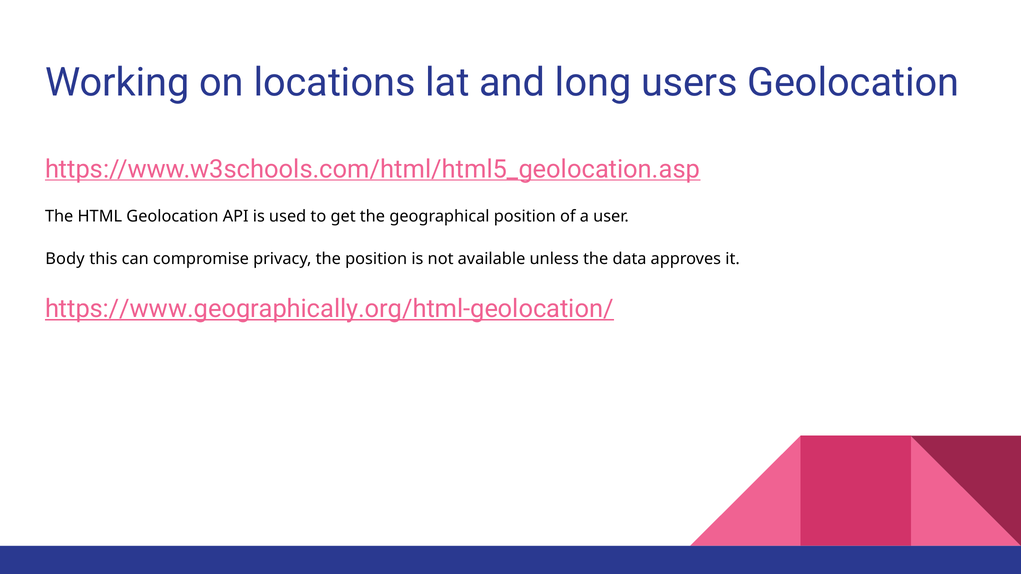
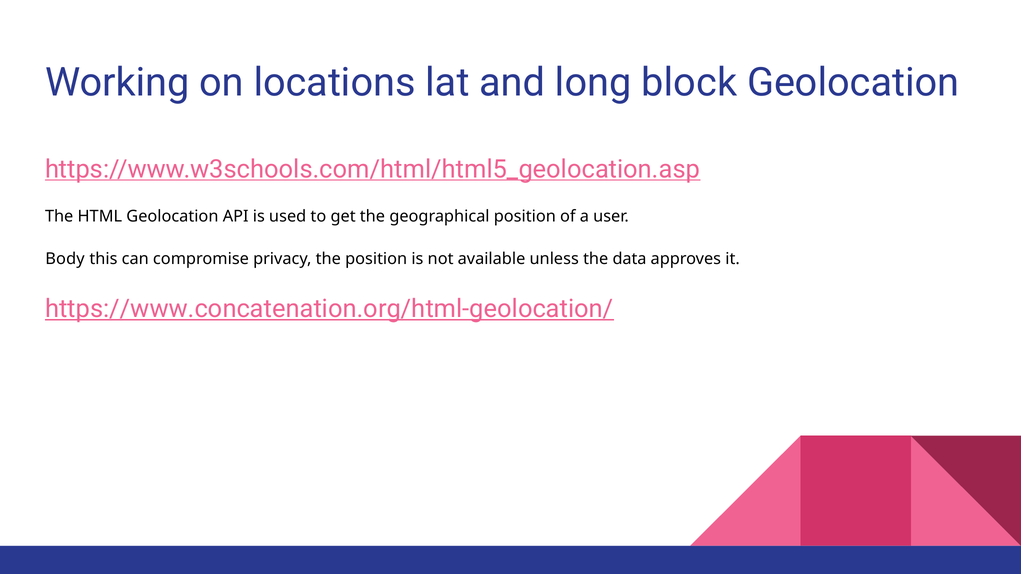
users: users -> block
https://www.geographically.org/html-geolocation/: https://www.geographically.org/html-geolocation/ -> https://www.concatenation.org/html-geolocation/
